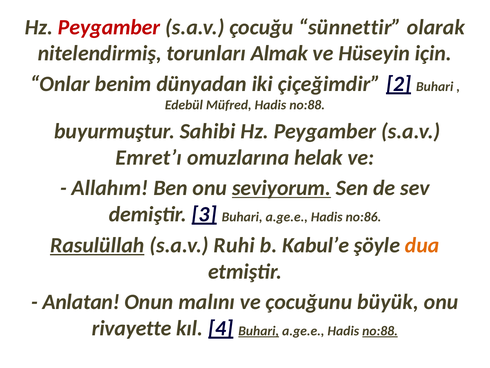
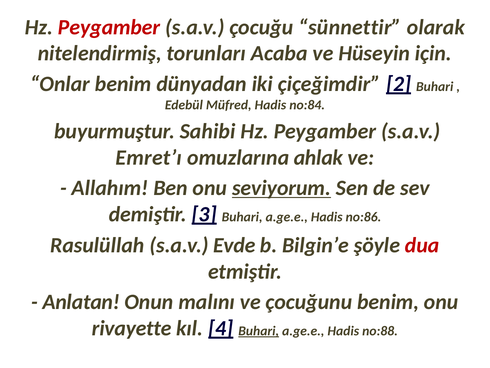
Almak: Almak -> Acaba
Müfred Hadis no:88: no:88 -> no:84
helak: helak -> ahlak
Rasulüllah underline: present -> none
Ruhi: Ruhi -> Evde
Kabul’e: Kabul’e -> Bilgin’e
dua colour: orange -> red
çocuğunu büyük: büyük -> benim
no:88 at (380, 331) underline: present -> none
